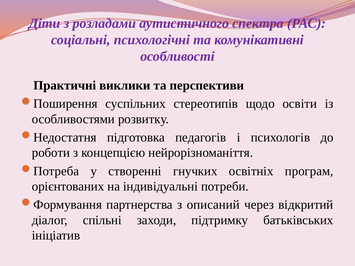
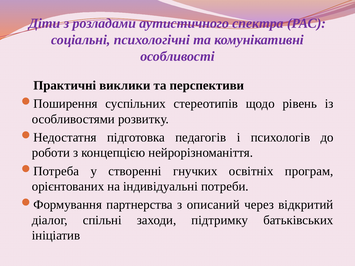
освіти: освіти -> рівень
